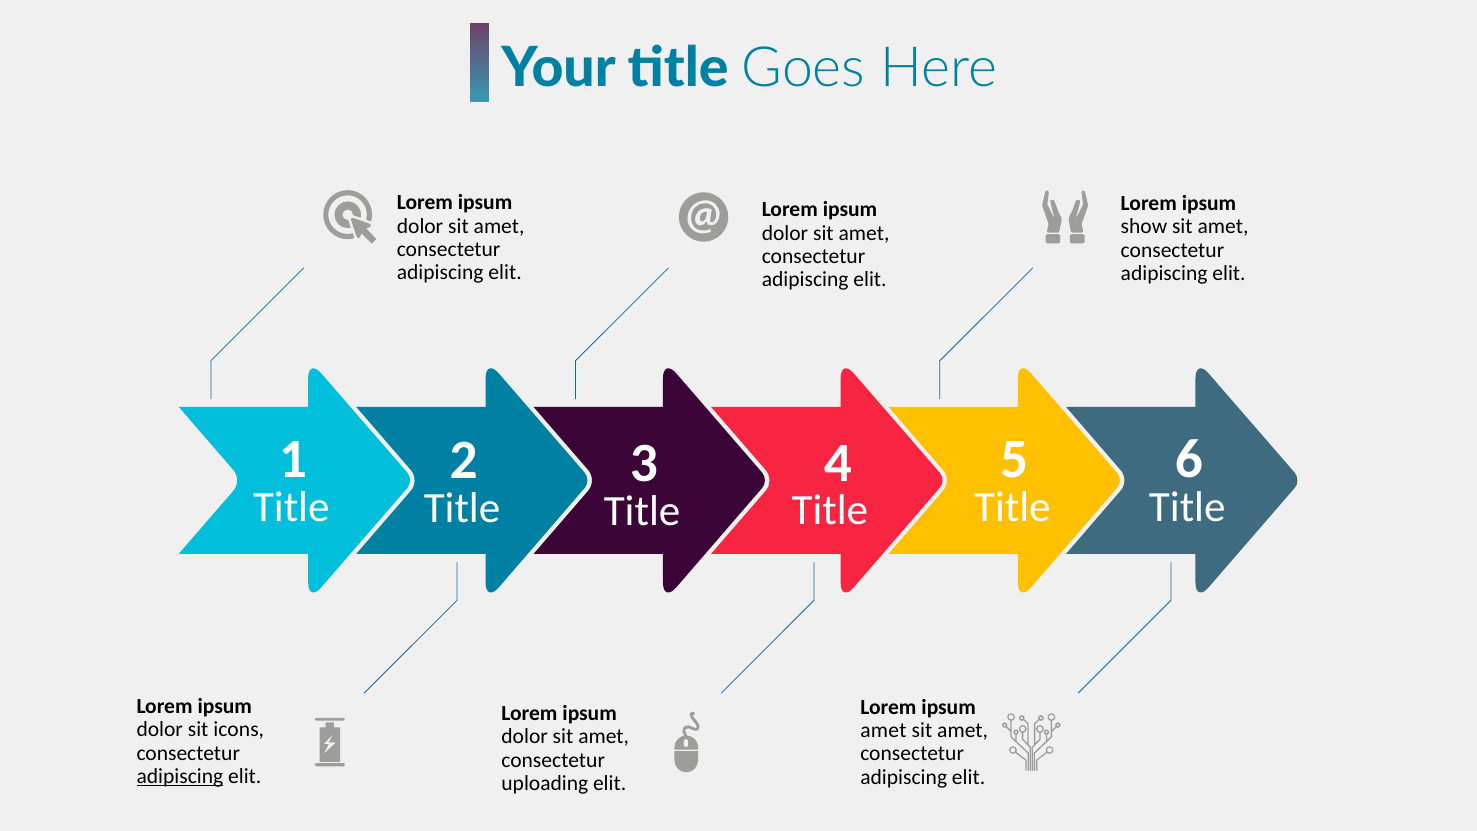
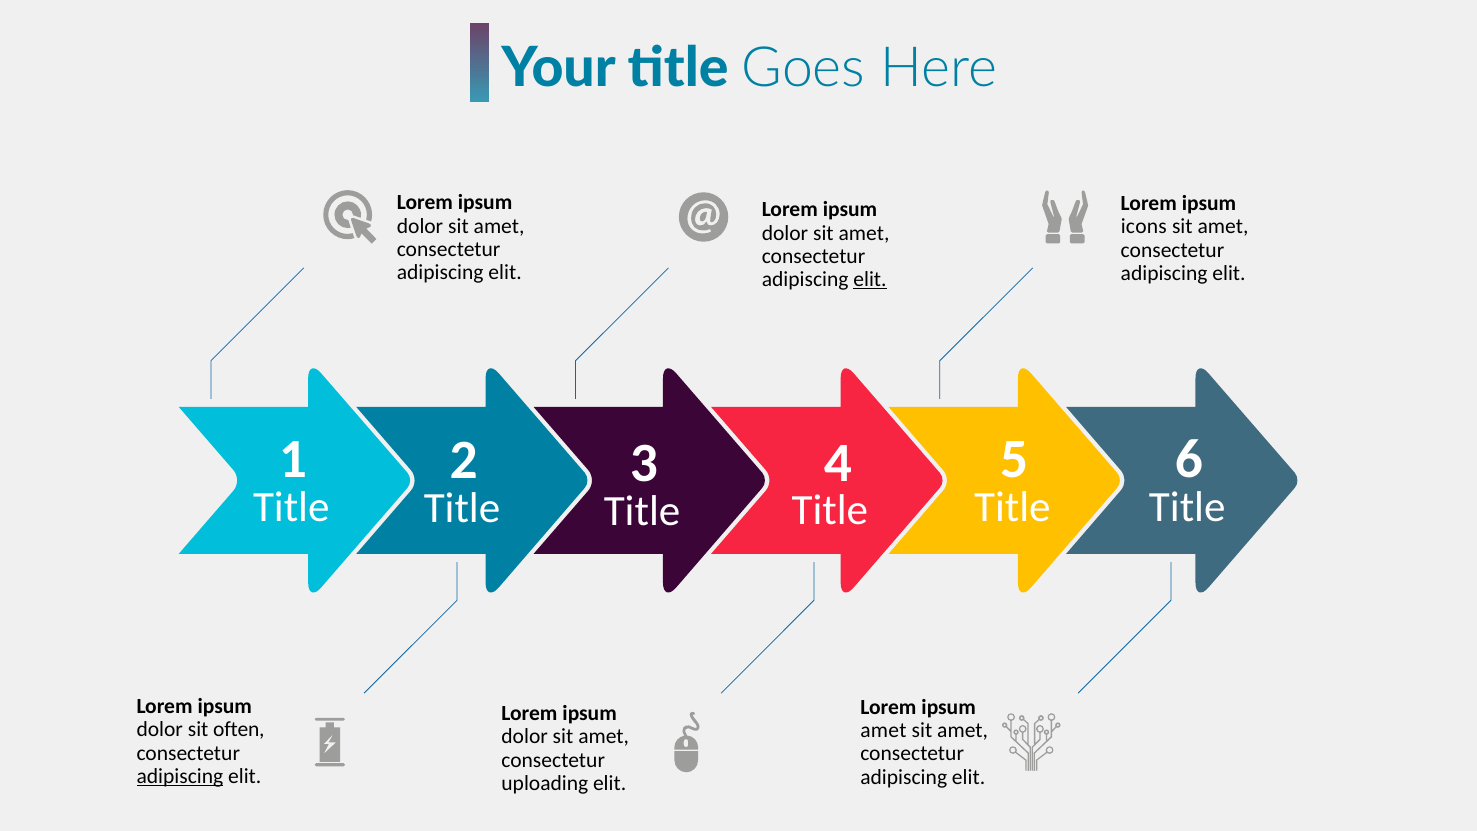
show: show -> icons
elit at (870, 280) underline: none -> present
icons: icons -> often
